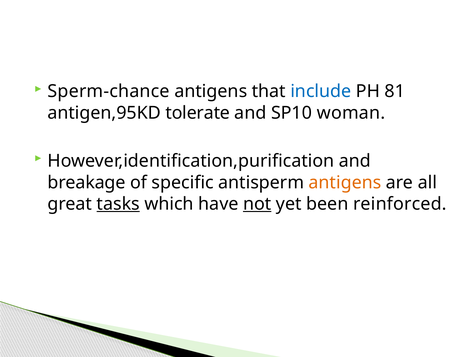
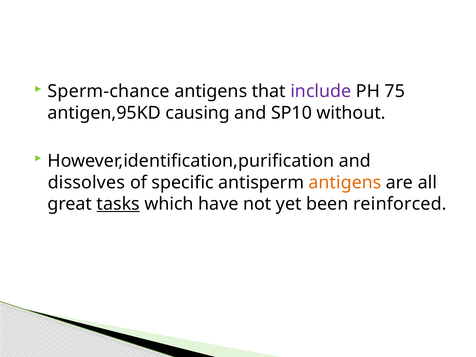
include colour: blue -> purple
81: 81 -> 75
tolerate: tolerate -> causing
woman: woman -> without
breakage: breakage -> dissolves
not underline: present -> none
